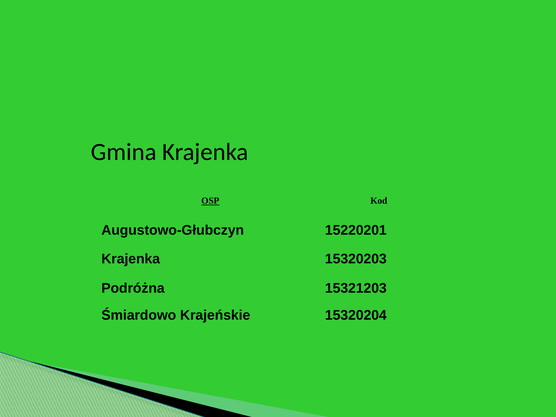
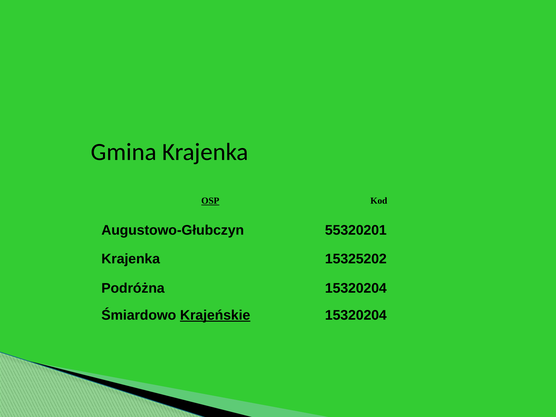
15220201: 15220201 -> 55320201
15320203: 15320203 -> 15325202
Podróżna 15321203: 15321203 -> 15320204
Krajeńskie underline: none -> present
